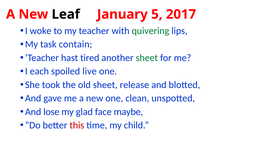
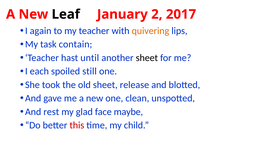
5: 5 -> 2
woke: woke -> again
quivering colour: green -> orange
tired: tired -> until
sheet at (147, 58) colour: green -> black
live: live -> still
lose: lose -> rest
